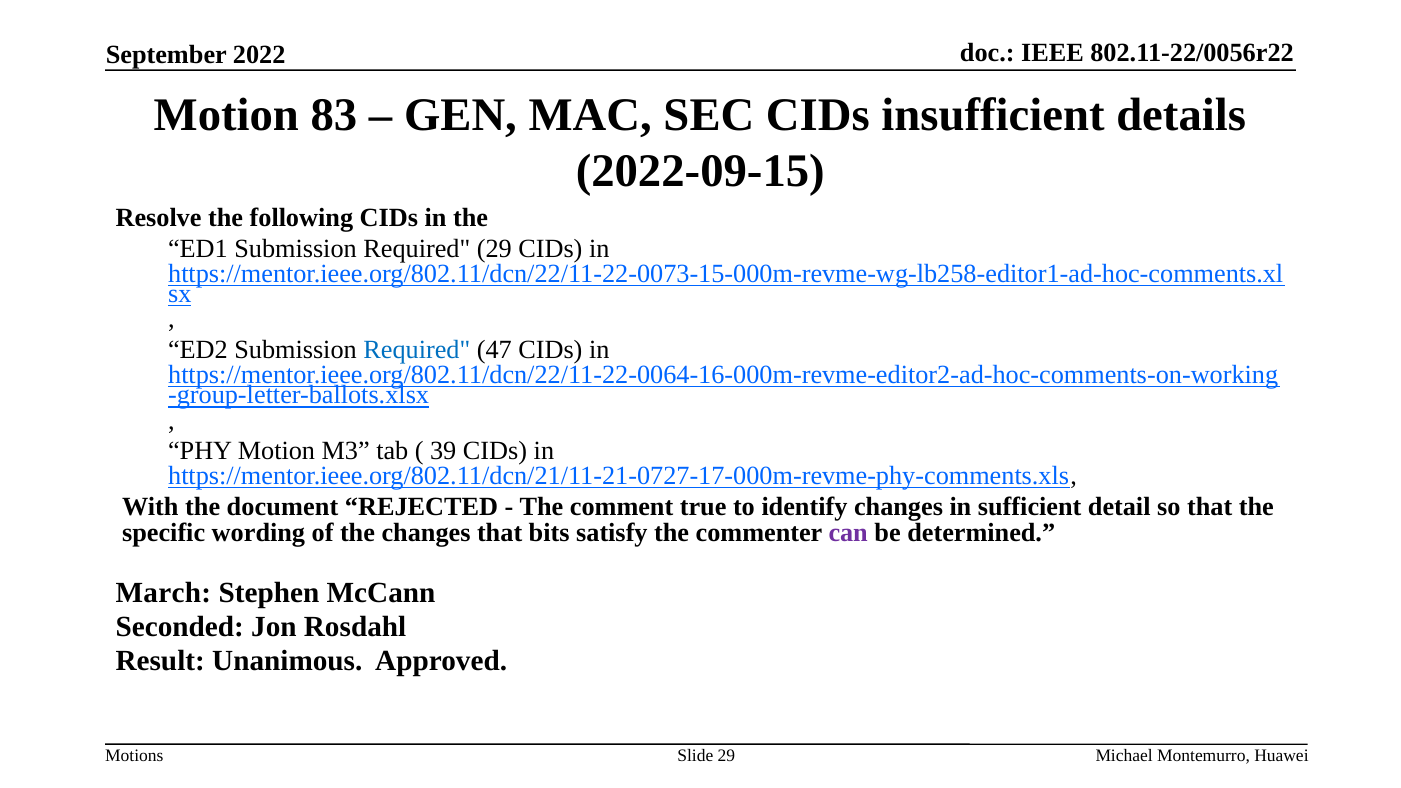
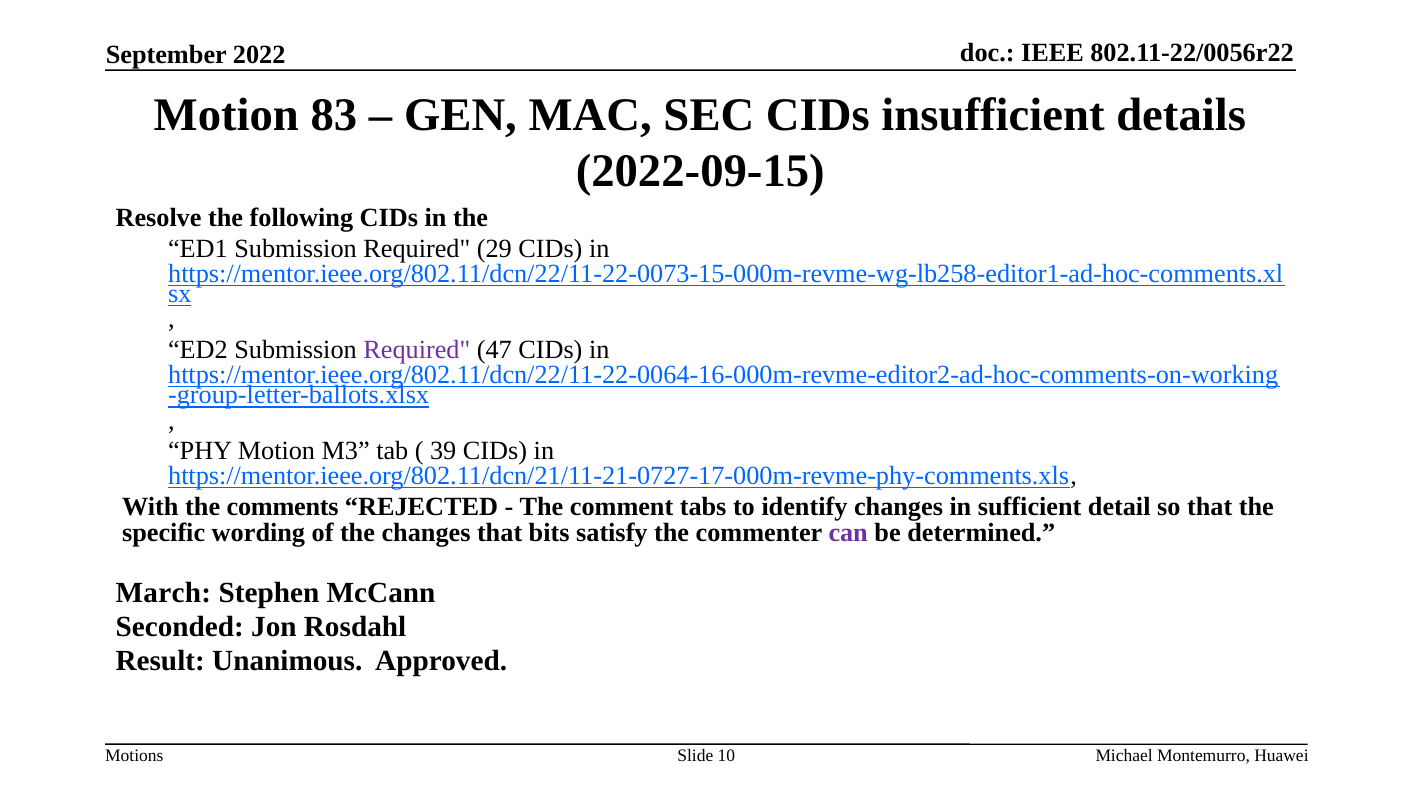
Required at (417, 350) colour: blue -> purple
document: document -> comments
true: true -> tabs
Slide 29: 29 -> 10
